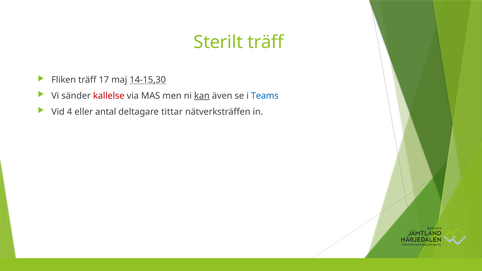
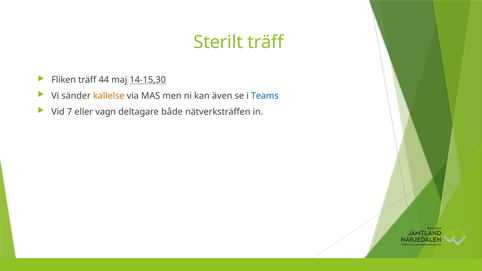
17: 17 -> 44
kallelse colour: red -> orange
kan underline: present -> none
4: 4 -> 7
antal: antal -> vagn
tittar: tittar -> både
